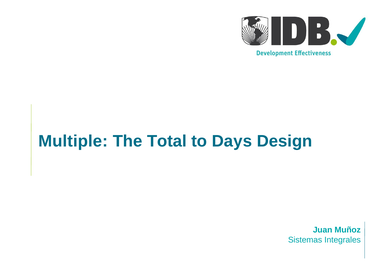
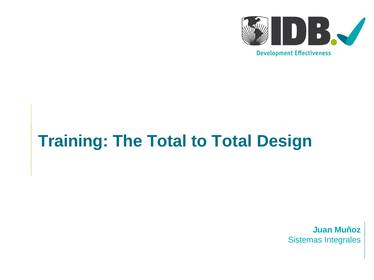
Multiple: Multiple -> Training
to Days: Days -> Total
